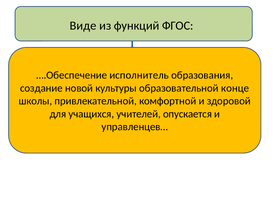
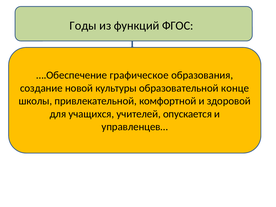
Виде: Виде -> Годы
исполнитель: исполнитель -> графическое
